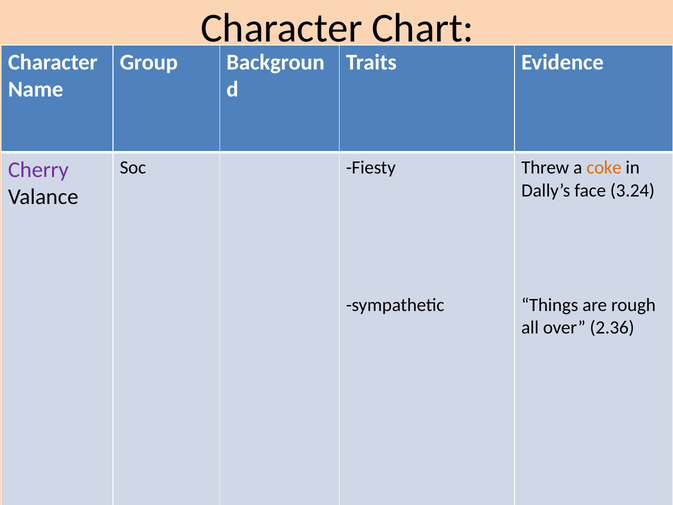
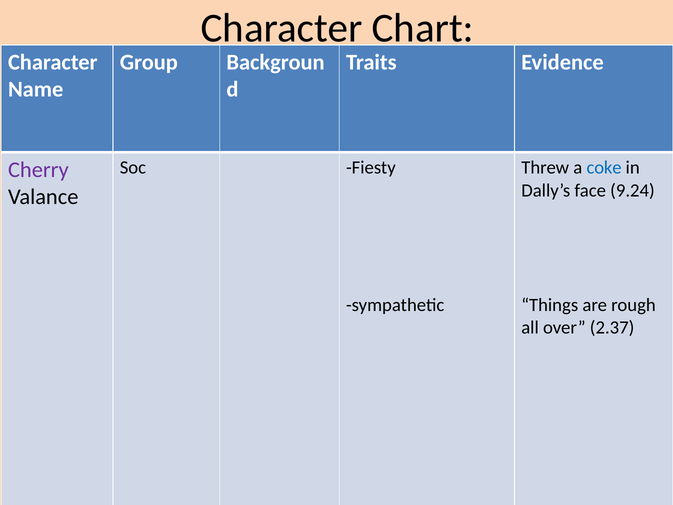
coke colour: orange -> blue
3.24: 3.24 -> 9.24
2.36: 2.36 -> 2.37
